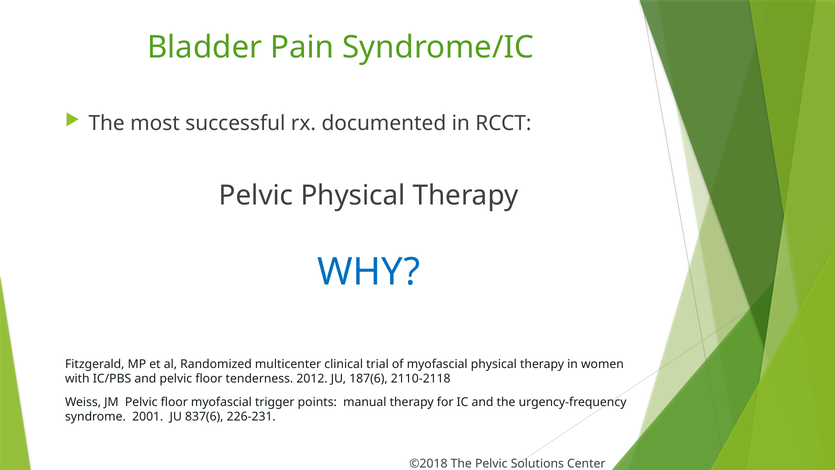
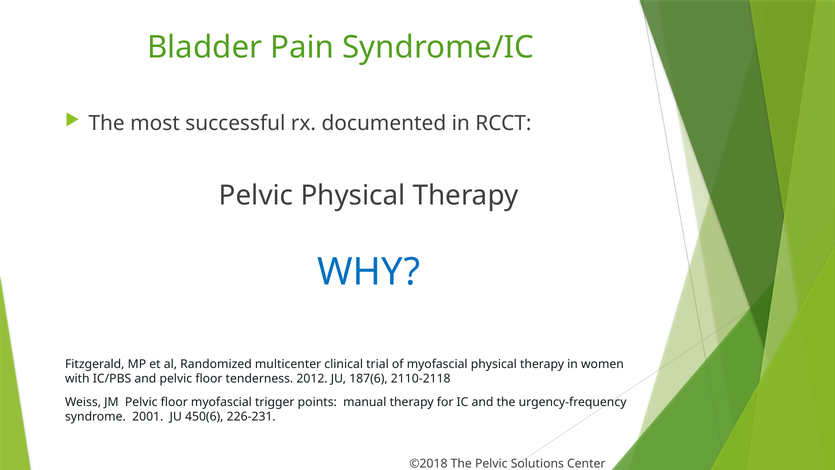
837(6: 837(6 -> 450(6
